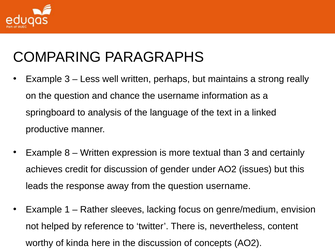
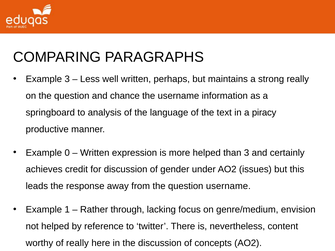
linked: linked -> piracy
8: 8 -> 0
more textual: textual -> helped
sleeves: sleeves -> through
of kinda: kinda -> really
